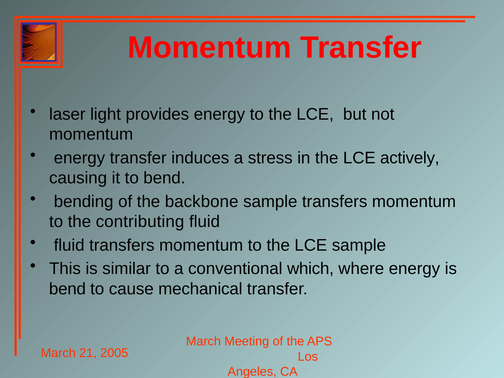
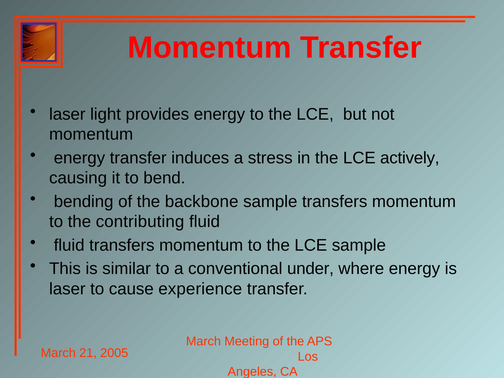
which: which -> under
bend at (67, 289): bend -> laser
mechanical: mechanical -> experience
